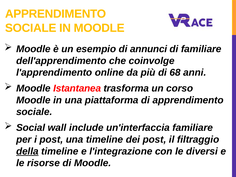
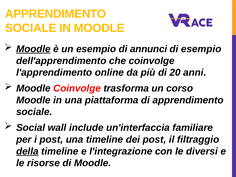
Moodle at (33, 49) underline: none -> present
di familiare: familiare -> esempio
68: 68 -> 20
Moodle Istantanea: Istantanea -> Coinvolge
